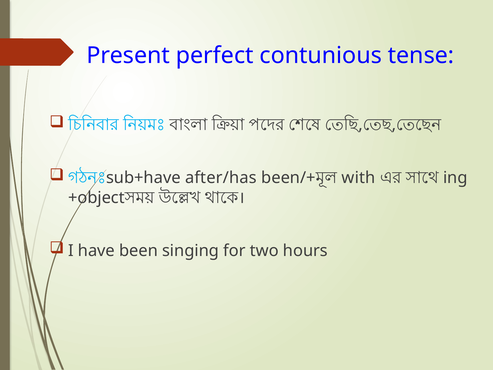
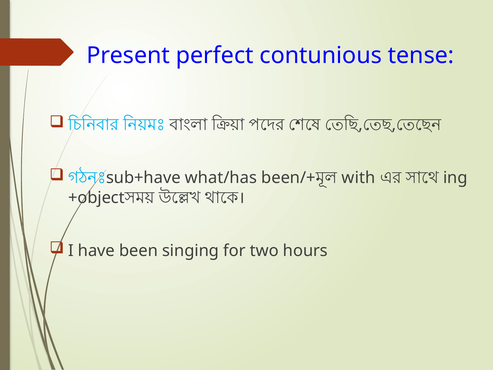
after/has: after/has -> what/has
